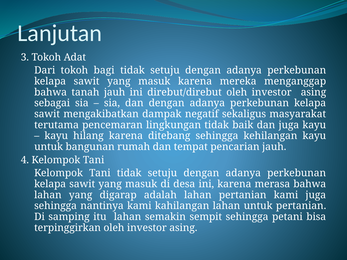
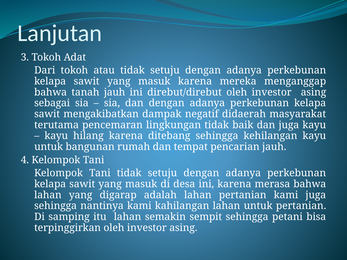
bagi: bagi -> atau
sekaligus: sekaligus -> didaerah
